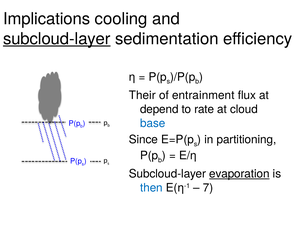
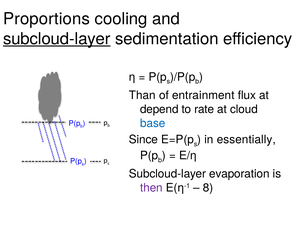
Implications: Implications -> Proportions
Their: Their -> Than
partitioning: partitioning -> essentially
evaporation underline: present -> none
then colour: blue -> purple
7: 7 -> 8
